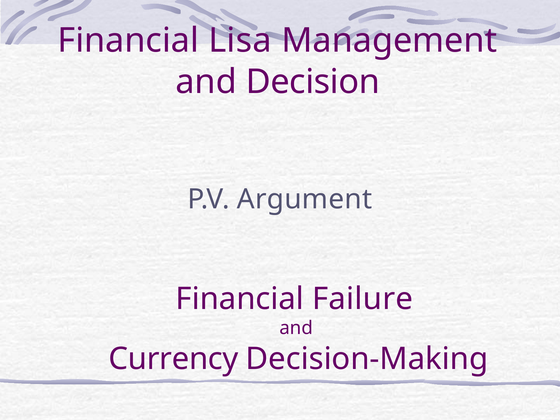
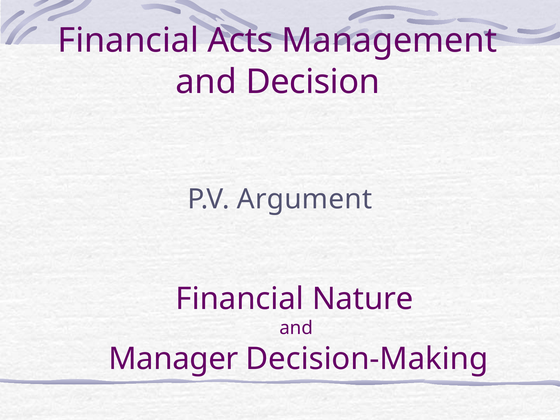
Lisa: Lisa -> Acts
Failure: Failure -> Nature
Currency: Currency -> Manager
